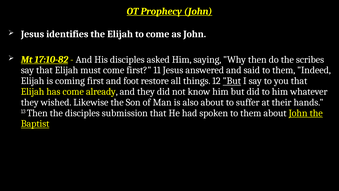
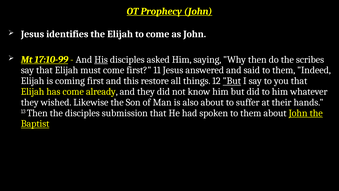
17:10-82: 17:10-82 -> 17:10-99
His underline: none -> present
foot: foot -> this
